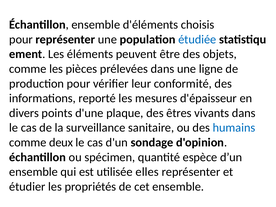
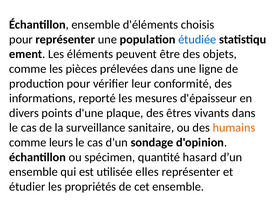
humains colour: blue -> orange
deux: deux -> leurs
espèce: espèce -> hasard
